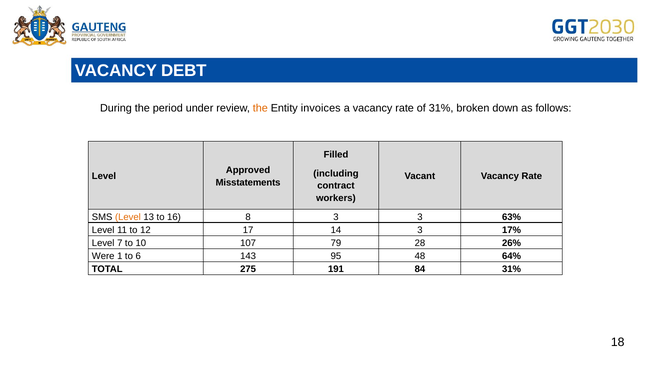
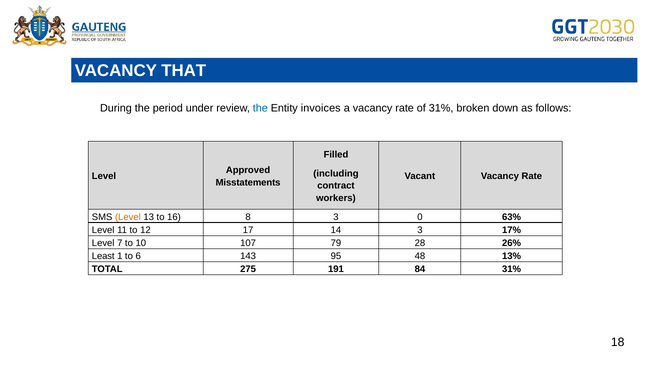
DEBT: DEBT -> THAT
the at (260, 108) colour: orange -> blue
3 3: 3 -> 0
Were: Were -> Least
64%: 64% -> 13%
